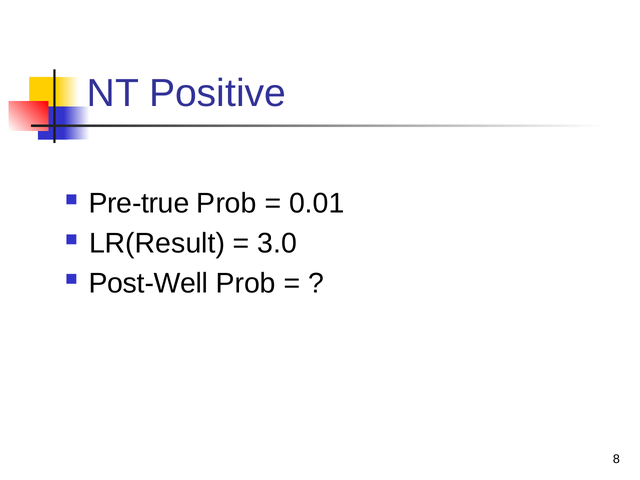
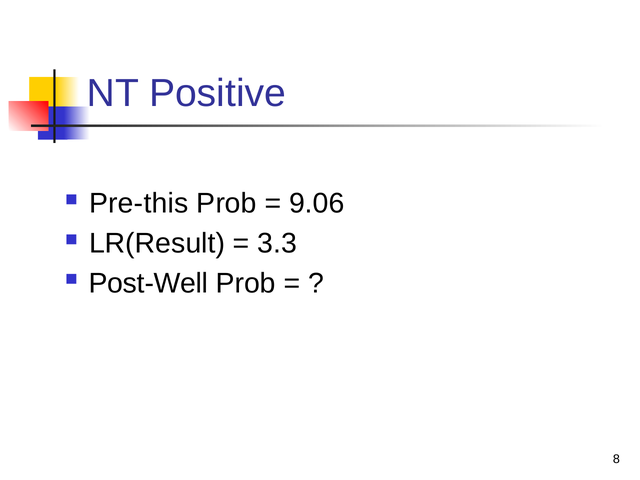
Pre-true: Pre-true -> Pre-this
0.01: 0.01 -> 9.06
3.0: 3.0 -> 3.3
